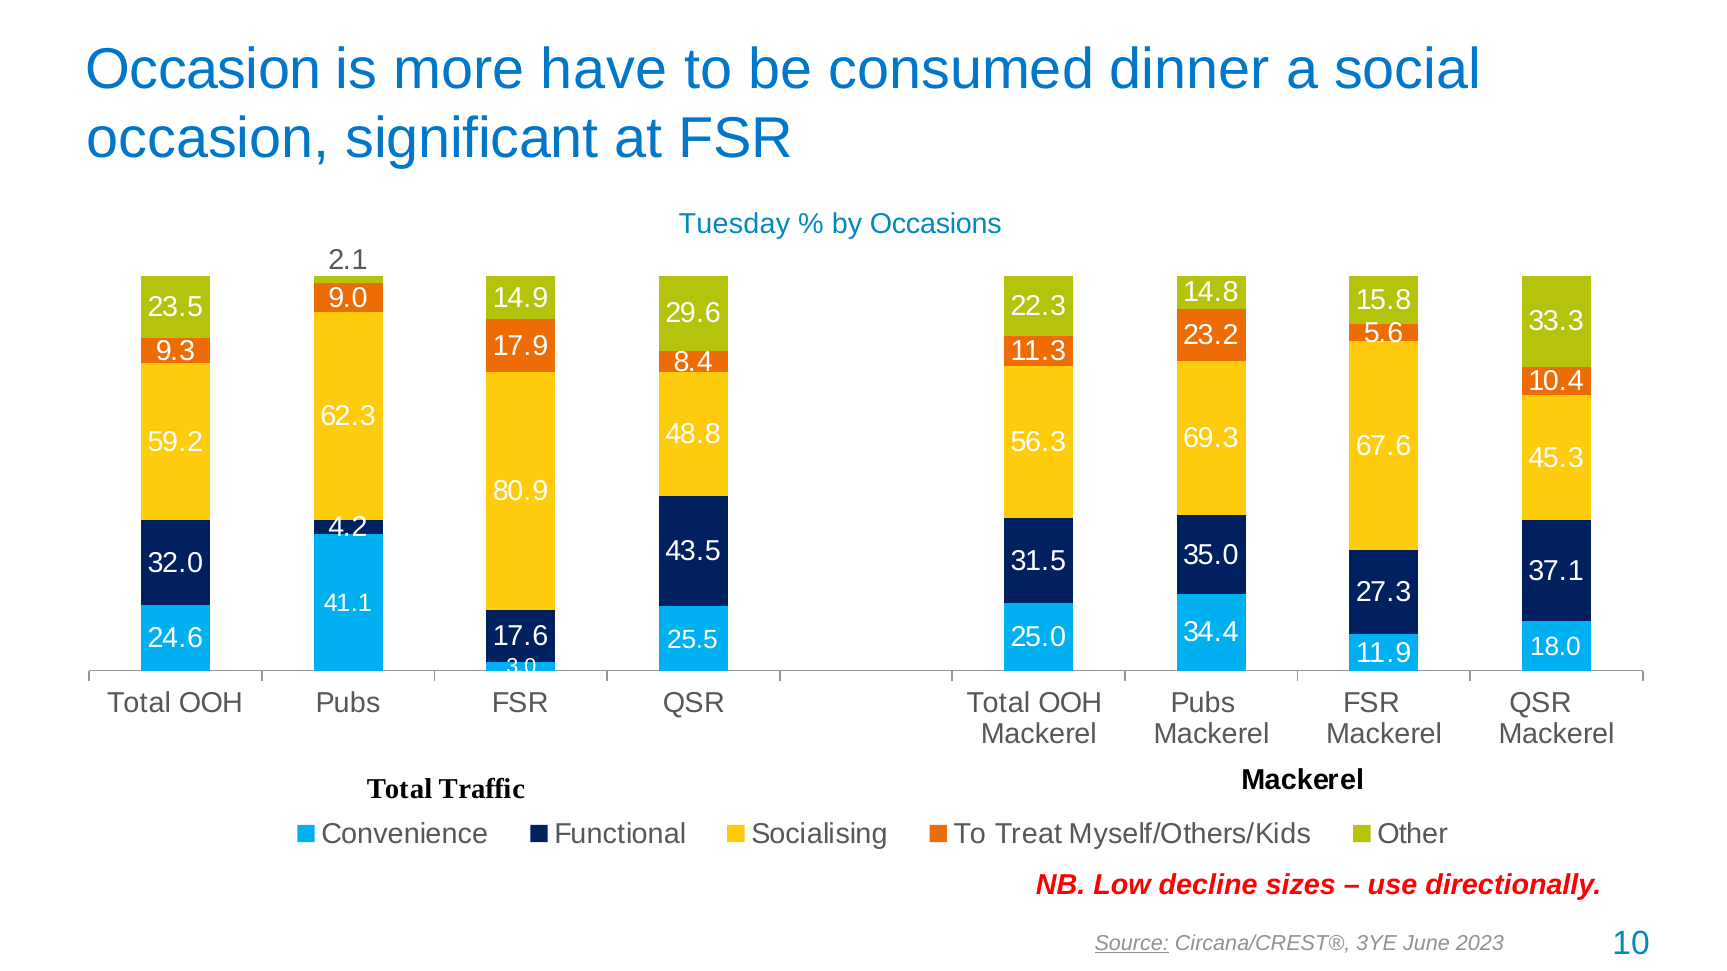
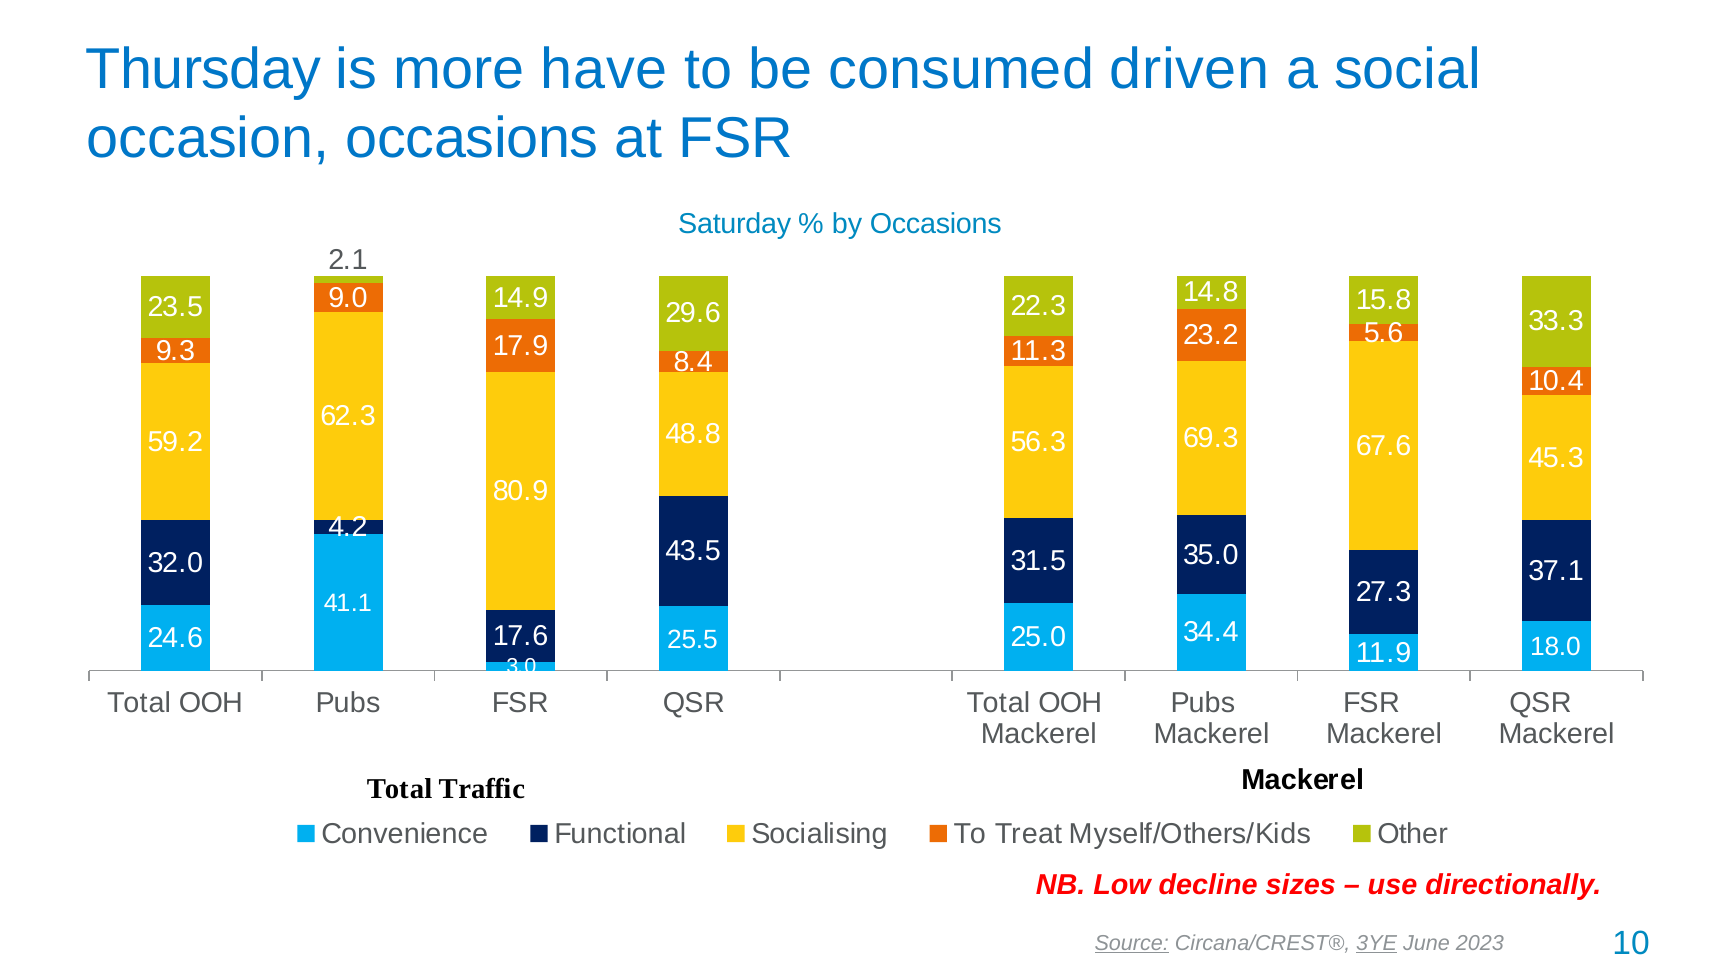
Occasion at (204, 70): Occasion -> Thursday
dinner: dinner -> driven
occasion significant: significant -> occasions
Tuesday: Tuesday -> Saturday
3YE underline: none -> present
